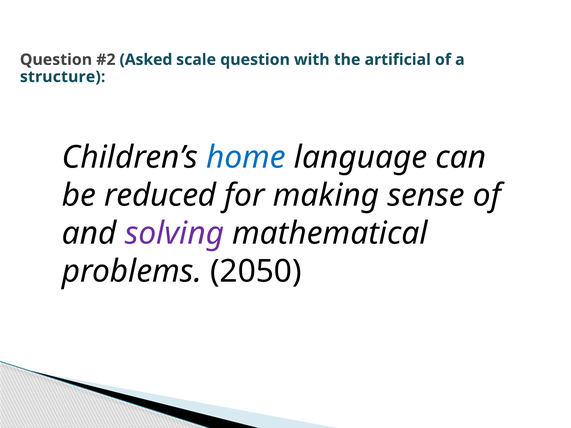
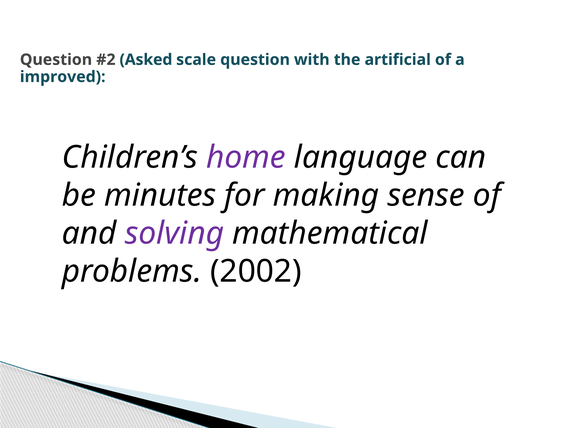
structure: structure -> improved
home colour: blue -> purple
reduced: reduced -> minutes
2050: 2050 -> 2002
